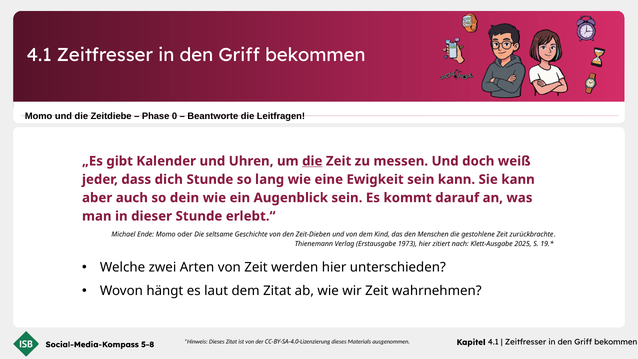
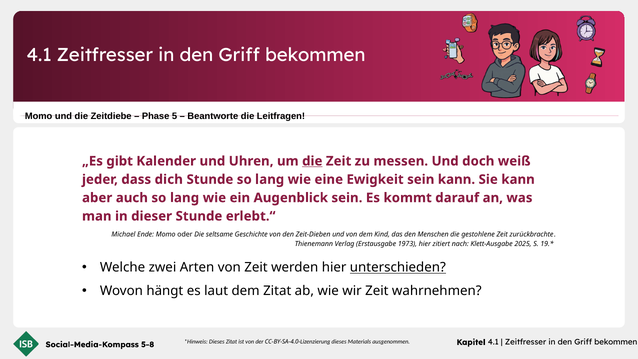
0: 0 -> 5
auch so dein: dein -> lang
unterschieden underline: none -> present
